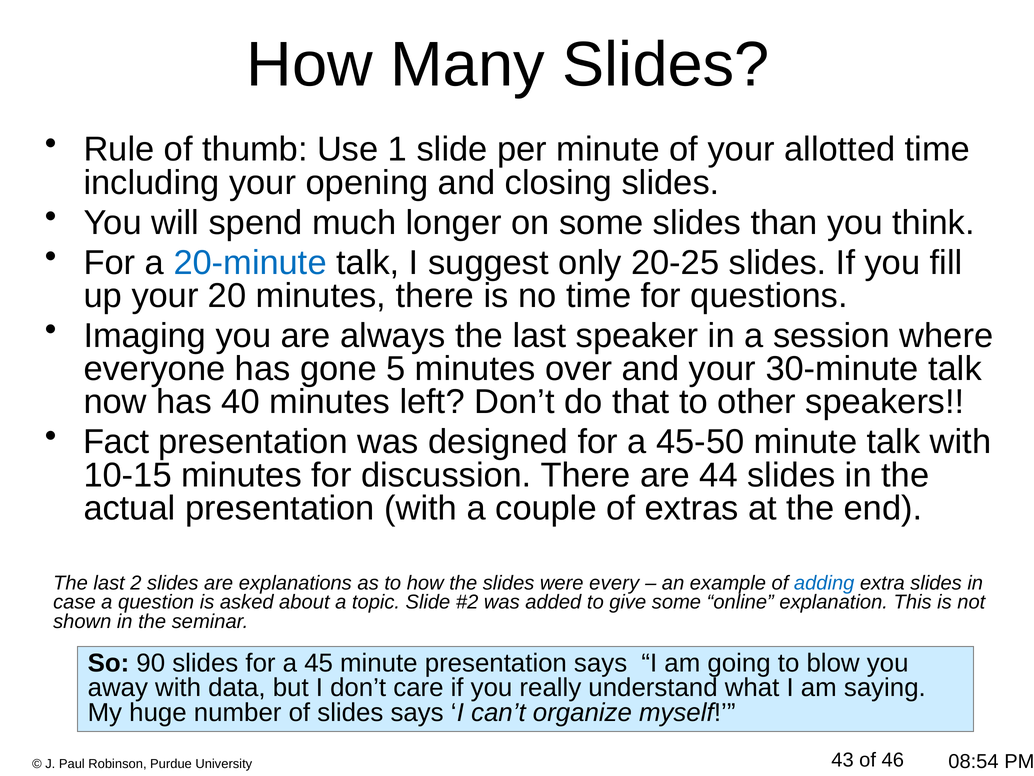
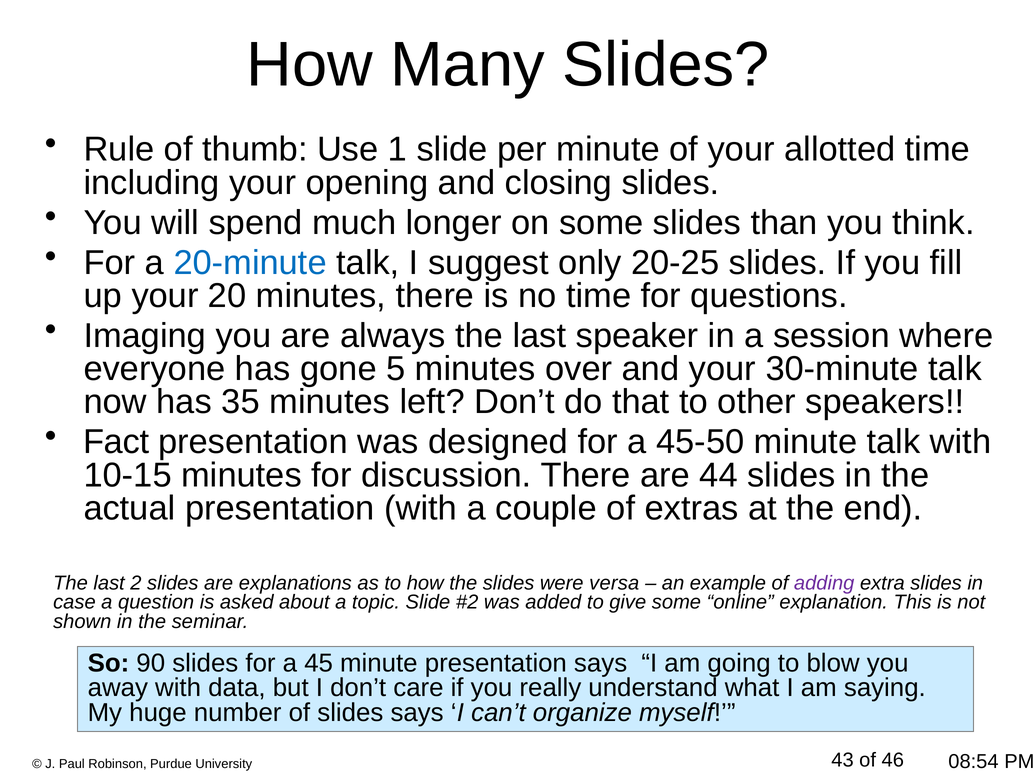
40: 40 -> 35
every: every -> versa
adding colour: blue -> purple
